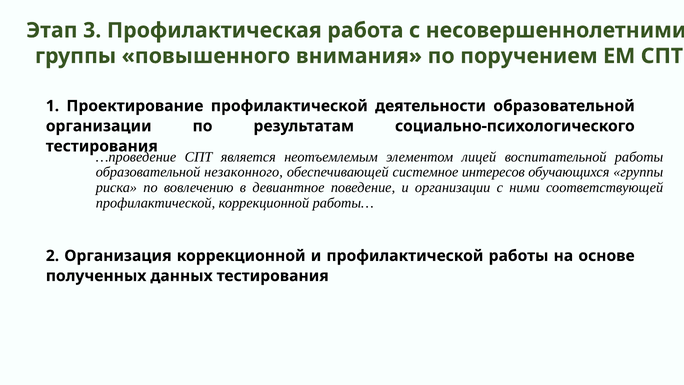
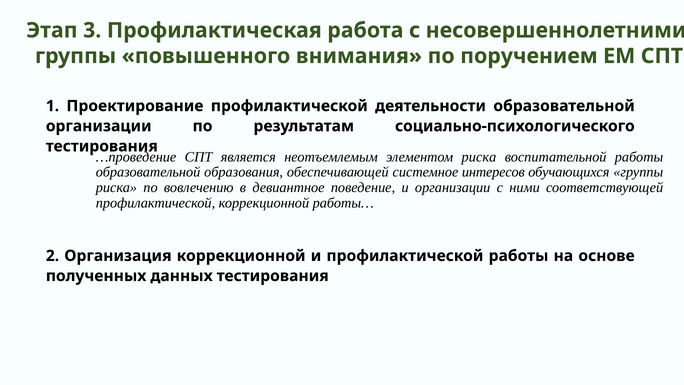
элементом лицей: лицей -> риска
незаконного: незаконного -> образования
